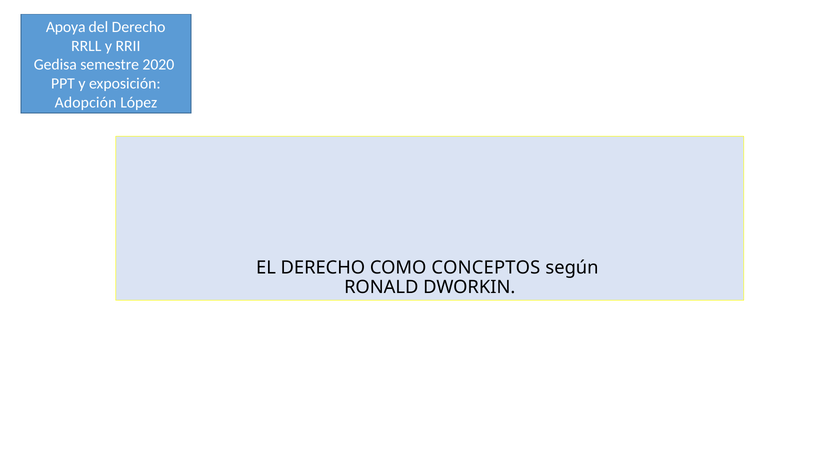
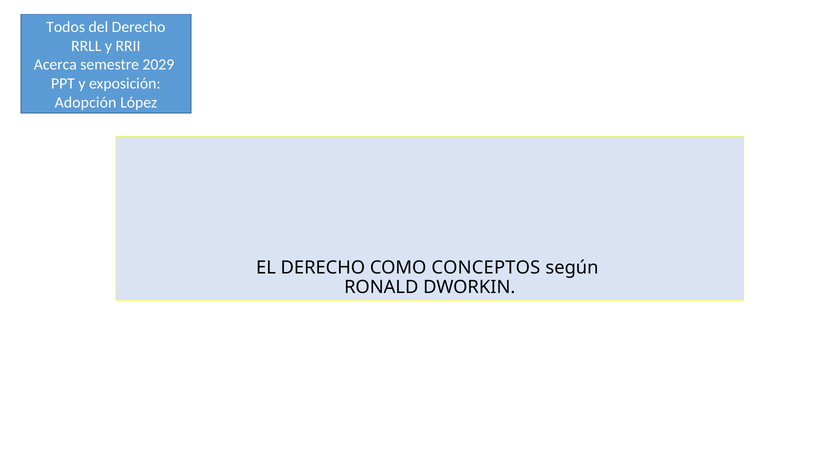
Apoya: Apoya -> Todos
Gedisa: Gedisa -> Acerca
2020: 2020 -> 2029
